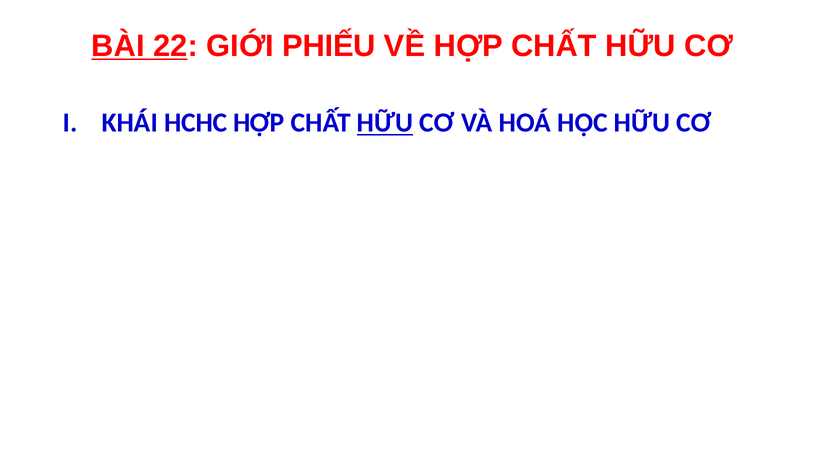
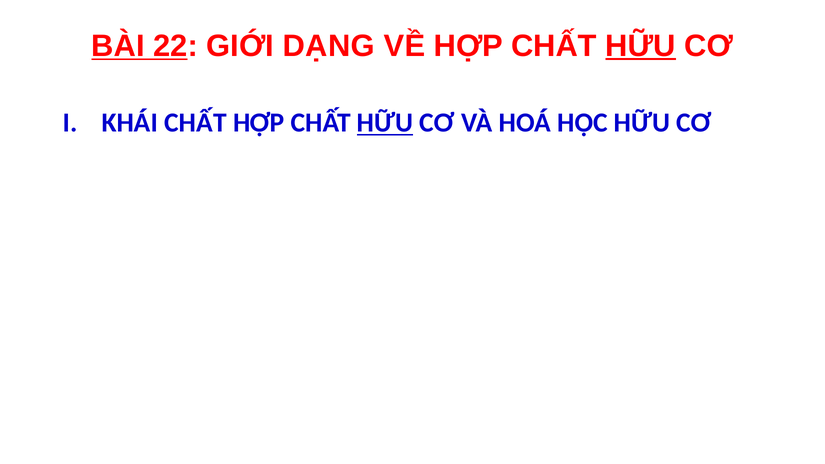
PHIẾU: PHIẾU -> DẠNG
HỮU at (641, 46) underline: none -> present
KHÁI HCHC: HCHC -> CHẤT
